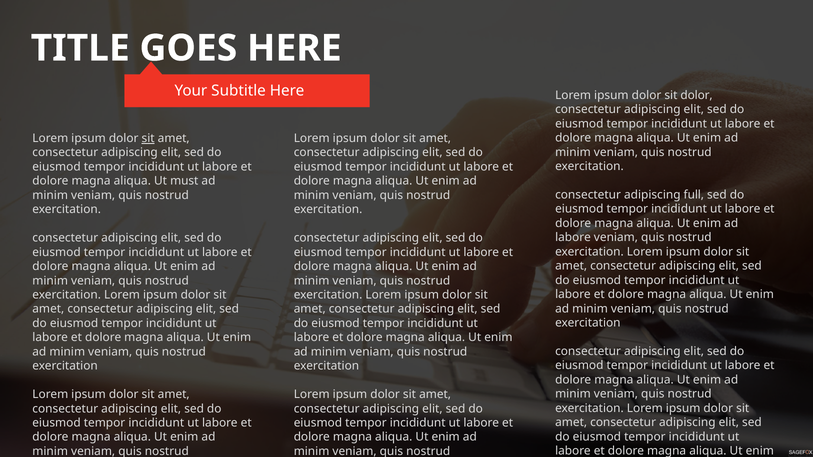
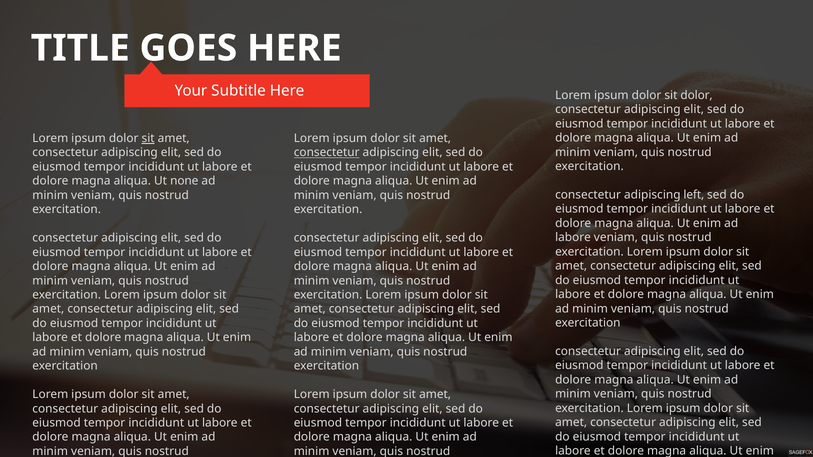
consectetur at (327, 153) underline: none -> present
must: must -> none
full: full -> left
